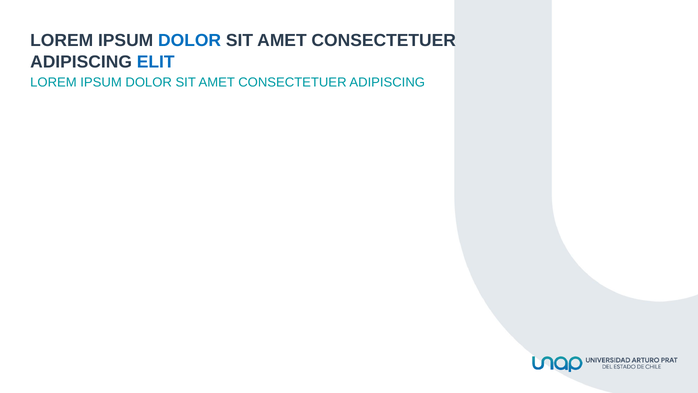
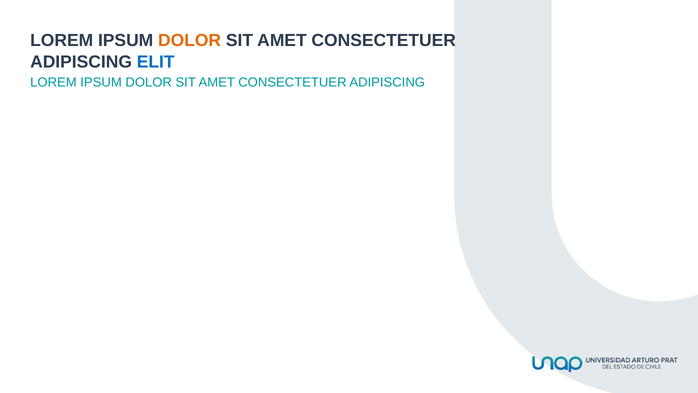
DOLOR at (190, 40) colour: blue -> orange
